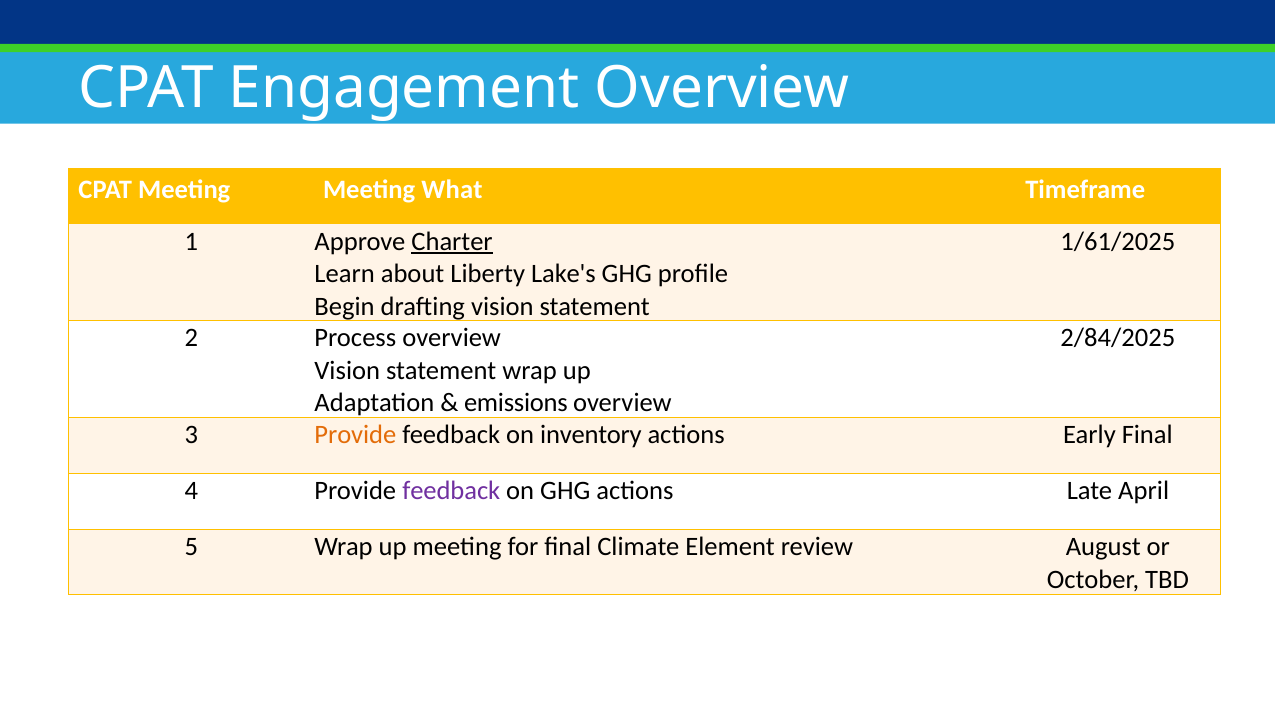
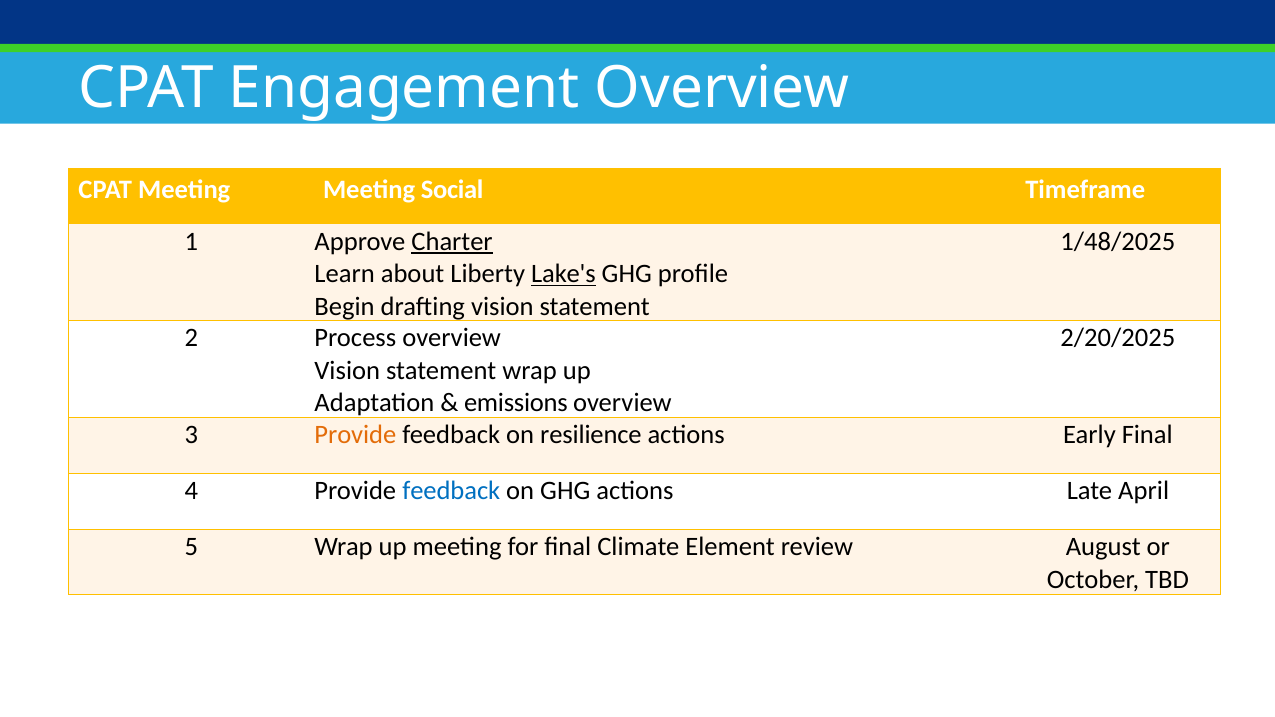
What: What -> Social
1/61/2025: 1/61/2025 -> 1/48/2025
Lake's underline: none -> present
2/84/2025: 2/84/2025 -> 2/20/2025
inventory: inventory -> resilience
feedback at (451, 491) colour: purple -> blue
